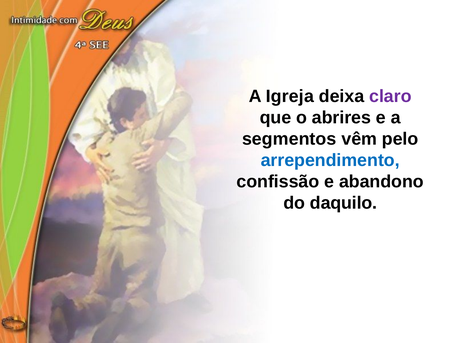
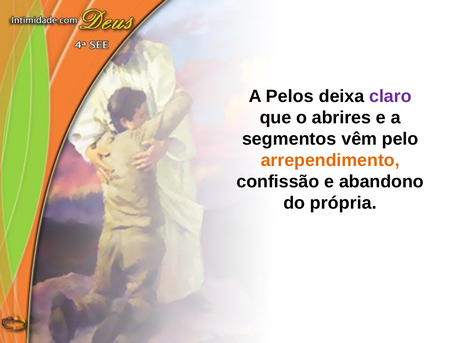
Igreja: Igreja -> Pelos
arrependimento colour: blue -> orange
daquilo: daquilo -> própria
